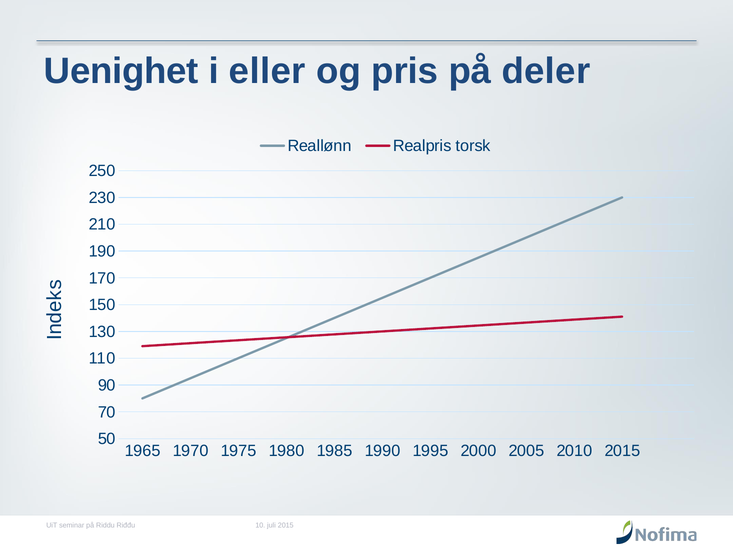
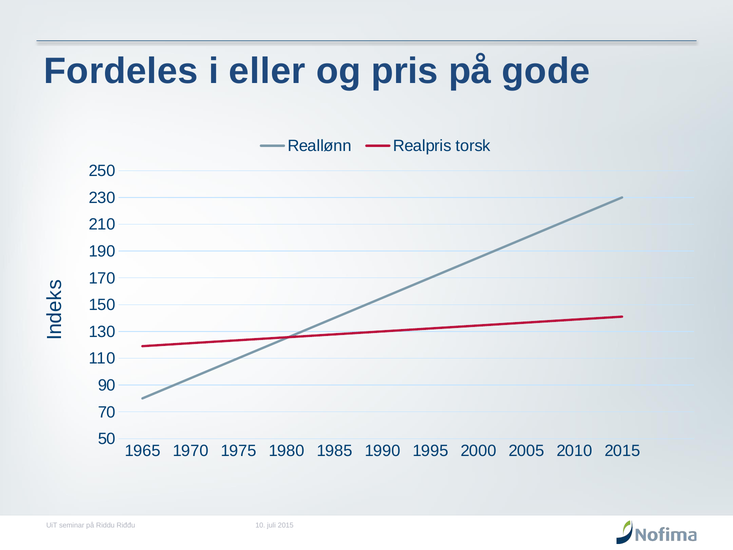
Uenighet: Uenighet -> Fordeles
deler: deler -> gode
